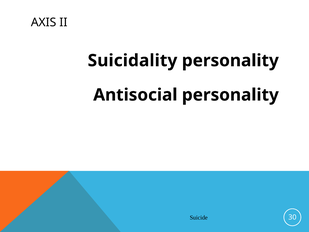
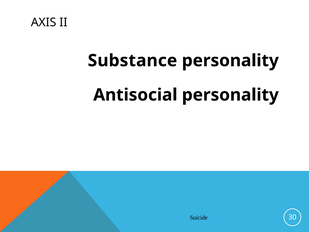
Suicidality: Suicidality -> Substance
